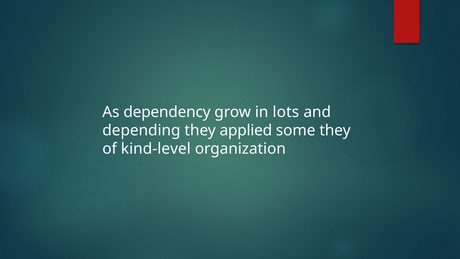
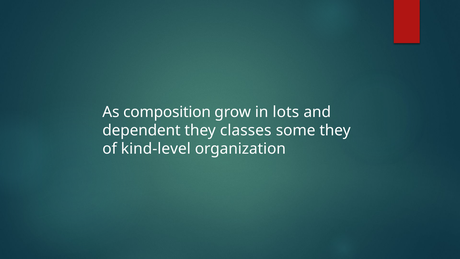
dependency: dependency -> composition
depending: depending -> dependent
applied: applied -> classes
